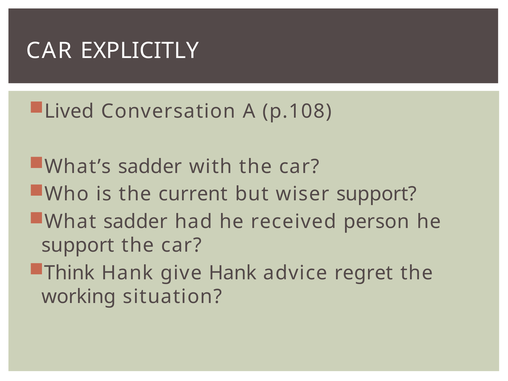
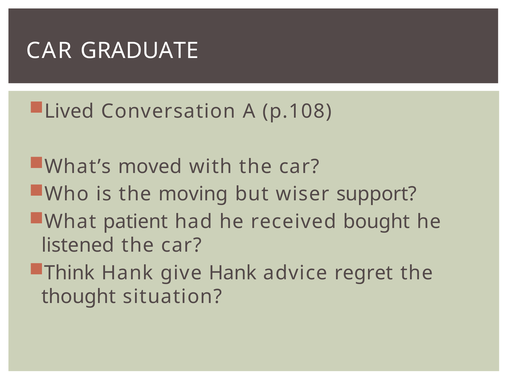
EXPLICITLY: EXPLICITLY -> GRADUATE
What’s sadder: sadder -> moved
current: current -> moving
What sadder: sadder -> patient
person: person -> bought
support at (78, 245): support -> listened
working: working -> thought
